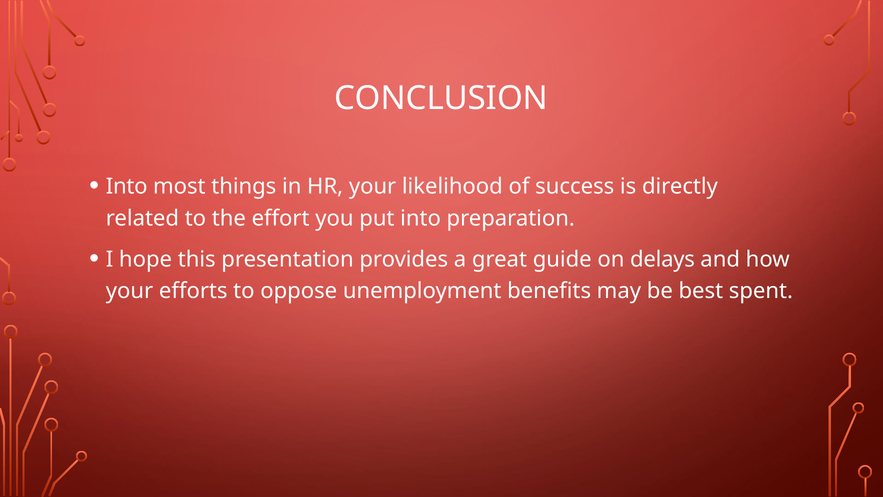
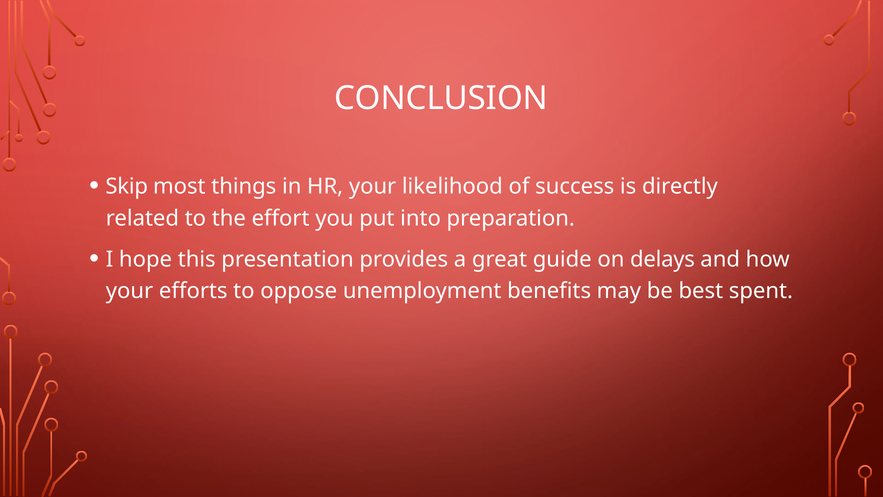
Into at (127, 186): Into -> Skip
